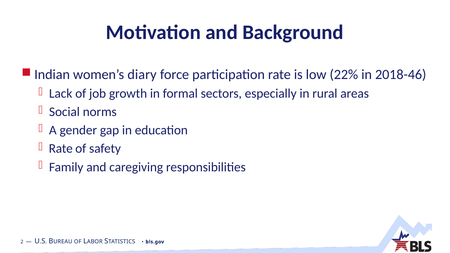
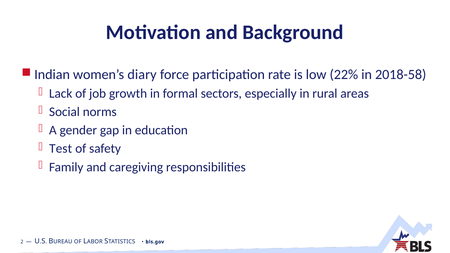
2018-46: 2018-46 -> 2018-58
Rate at (61, 149): Rate -> Test
